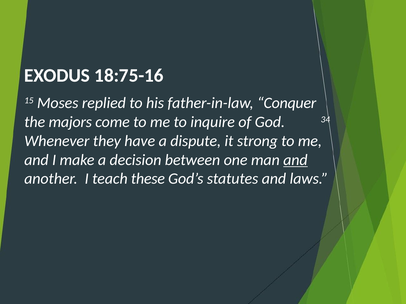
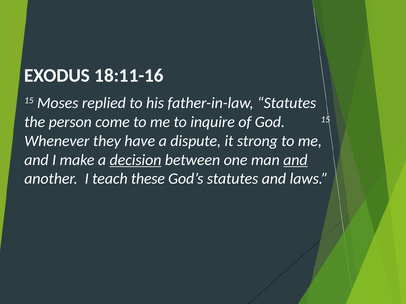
18:75-16: 18:75-16 -> 18:11-16
father-in-law Conquer: Conquer -> Statutes
majors: majors -> person
God 34: 34 -> 15
decision underline: none -> present
